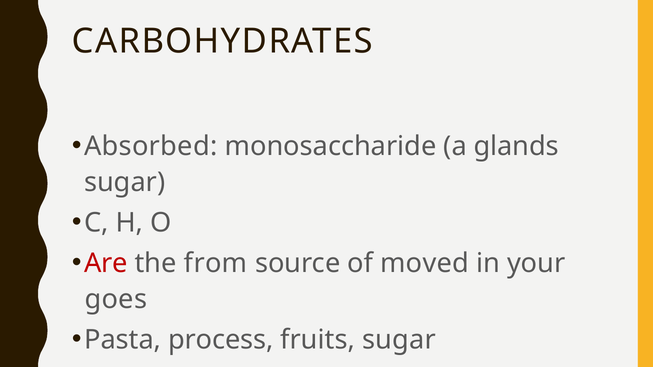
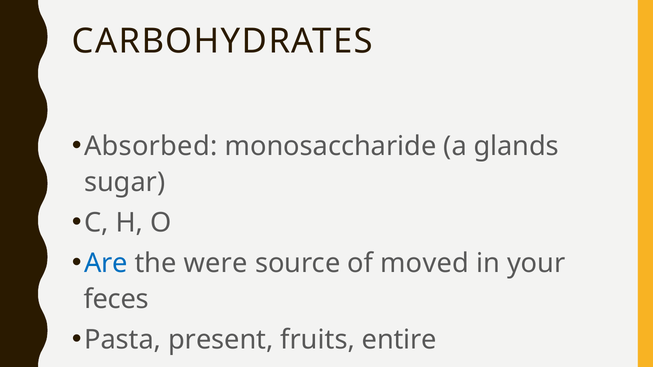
Are colour: red -> blue
from: from -> were
goes: goes -> feces
process: process -> present
fruits sugar: sugar -> entire
